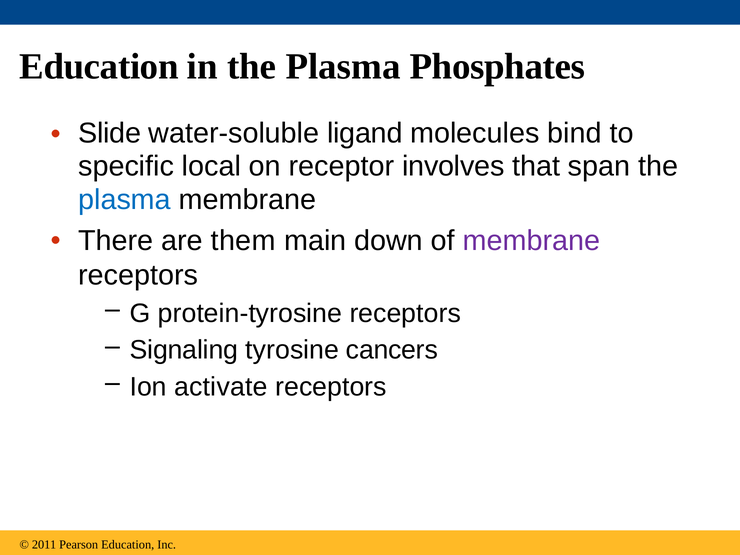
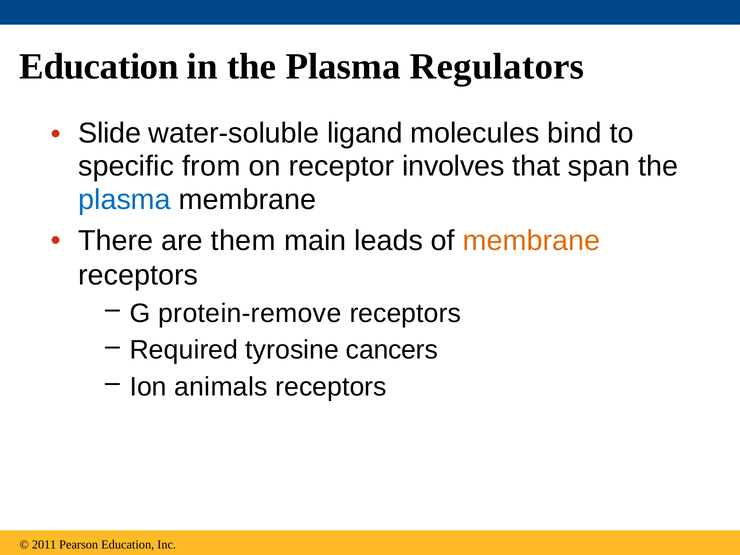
Phosphates: Phosphates -> Regulators
local: local -> from
down: down -> leads
membrane at (531, 241) colour: purple -> orange
protein-tyrosine: protein-tyrosine -> protein-remove
Signaling: Signaling -> Required
activate: activate -> animals
